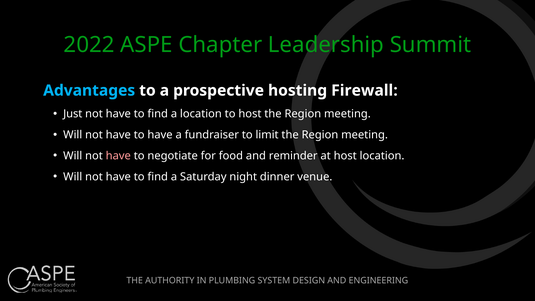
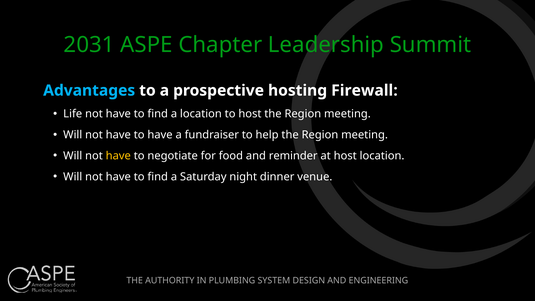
2022: 2022 -> 2031
Just: Just -> Life
limit: limit -> help
have at (118, 156) colour: pink -> yellow
